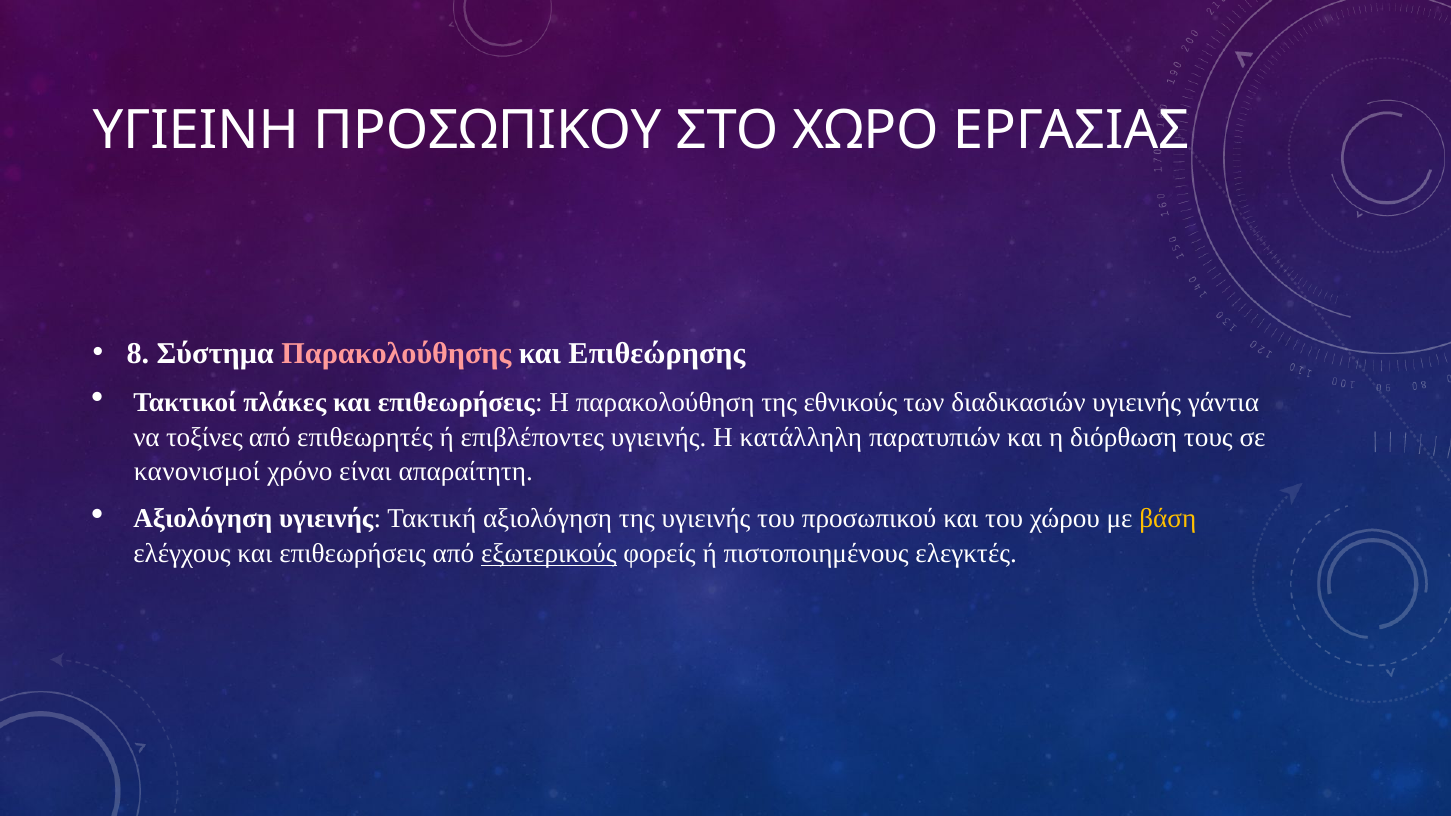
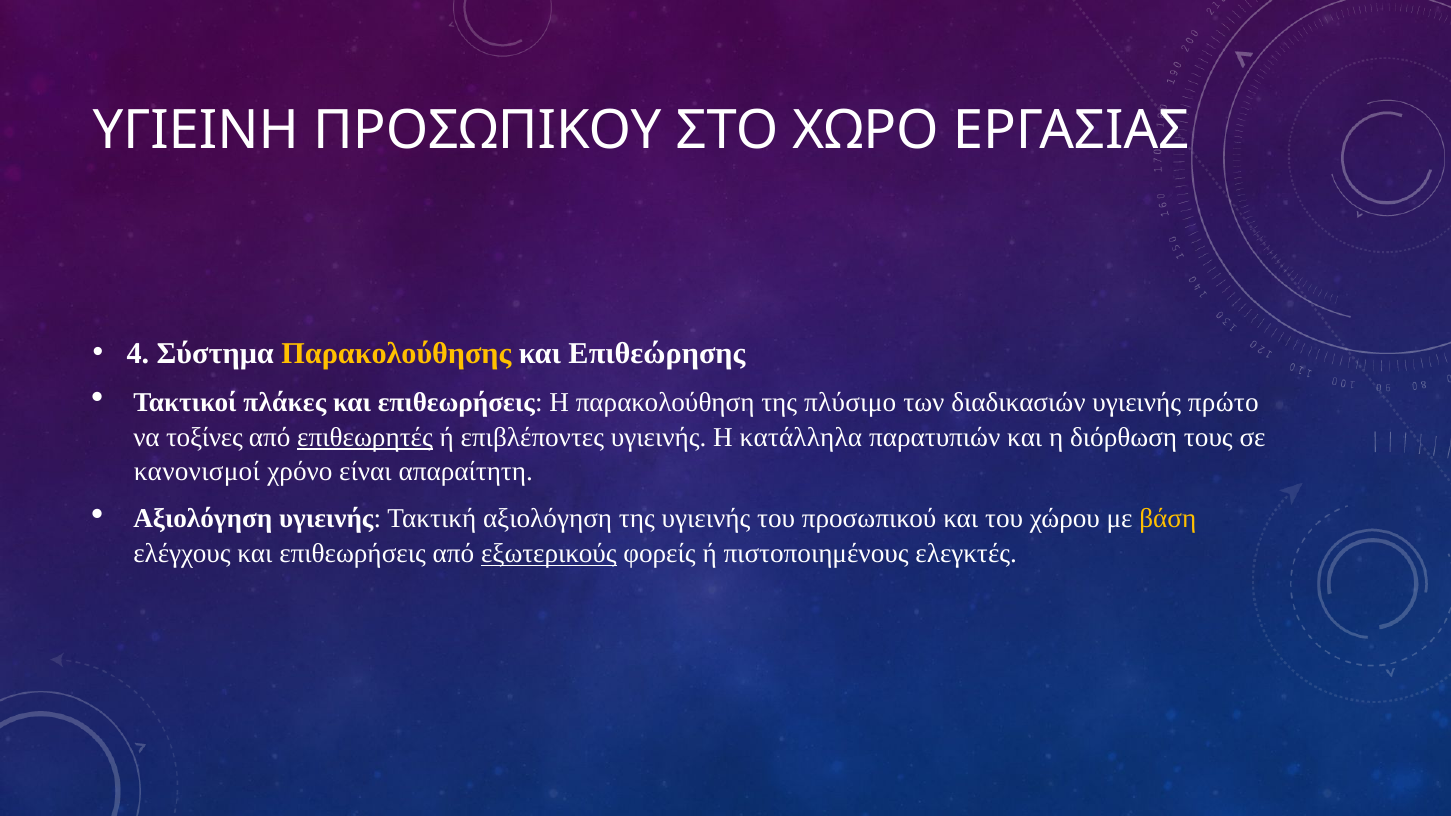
8: 8 -> 4
Παρακολούθησης colour: pink -> yellow
εθνικούς: εθνικούς -> πλύσιμο
γάντια: γάντια -> πρώτο
επιθεωρητές underline: none -> present
κατάλληλη: κατάλληλη -> κατάλληλα
